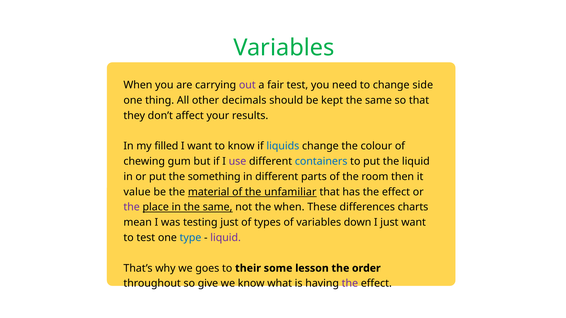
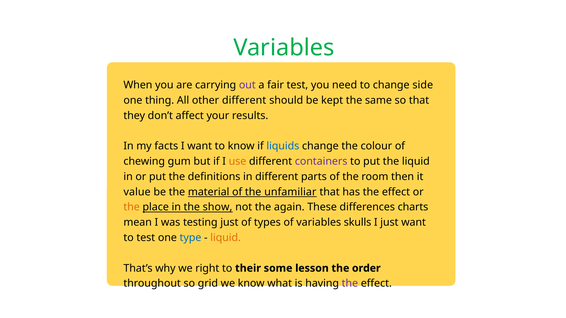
other decimals: decimals -> different
filled: filled -> facts
use colour: purple -> orange
containers colour: blue -> purple
something: something -> definitions
the at (132, 207) colour: purple -> orange
in the same: same -> show
the when: when -> again
down: down -> skulls
liquid at (226, 238) colour: purple -> orange
goes: goes -> right
give: give -> grid
